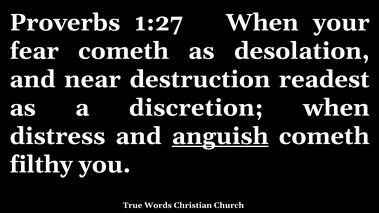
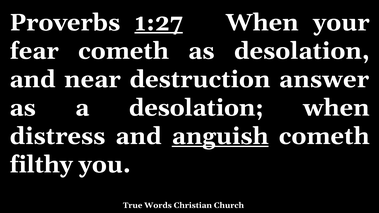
1:27 underline: none -> present
readest: readest -> answer
a discretion: discretion -> desolation
